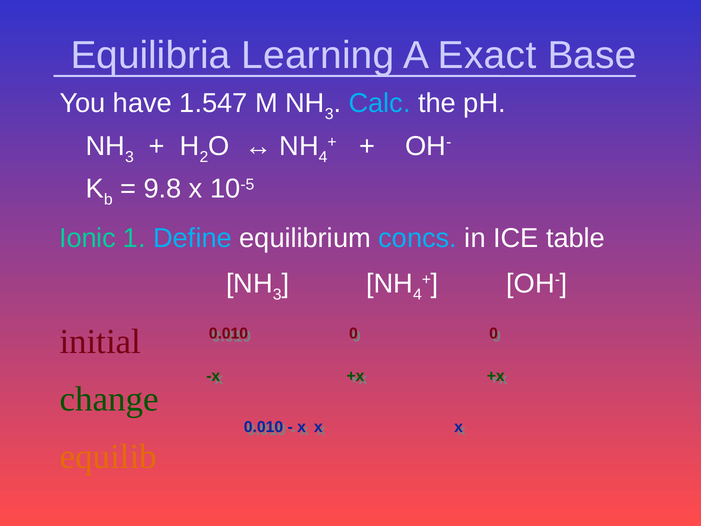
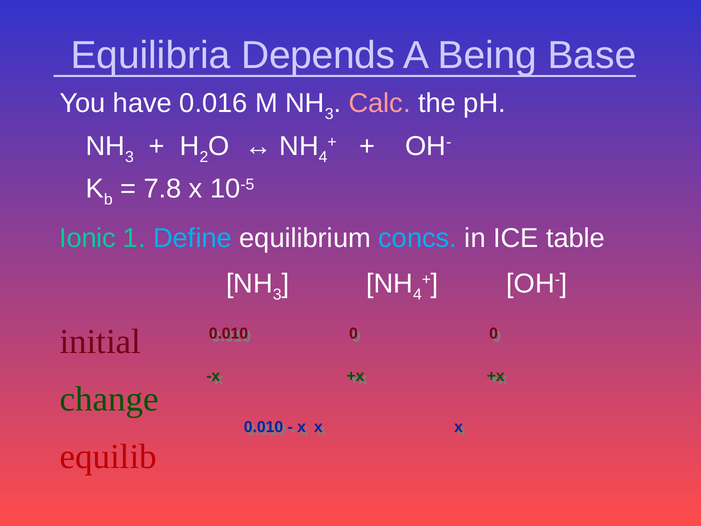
Learning: Learning -> Depends
Exact: Exact -> Being
1.547: 1.547 -> 0.016
Calc colour: light blue -> pink
9.8: 9.8 -> 7.8
equilib colour: orange -> red
